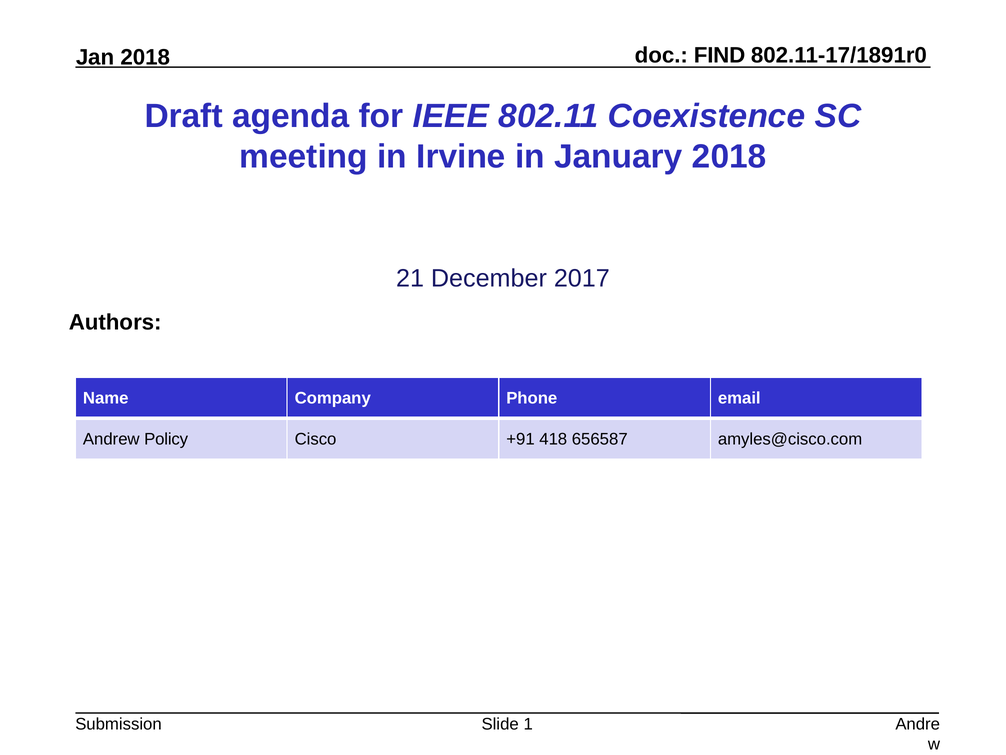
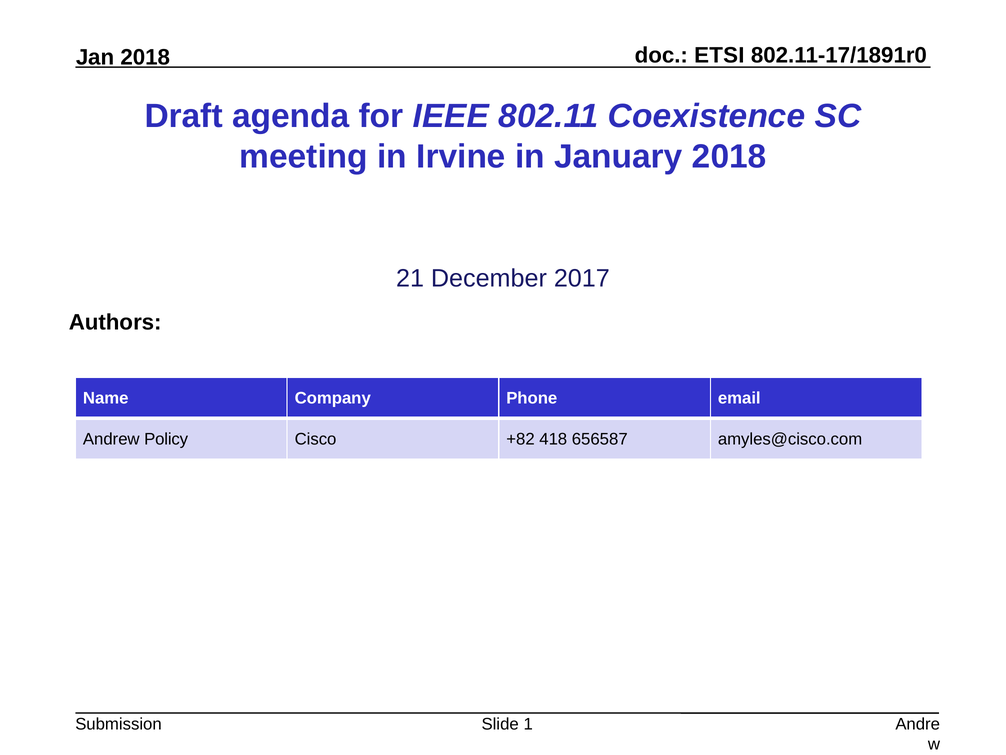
FIND: FIND -> ETSI
+91: +91 -> +82
